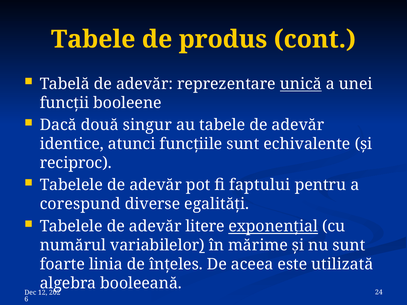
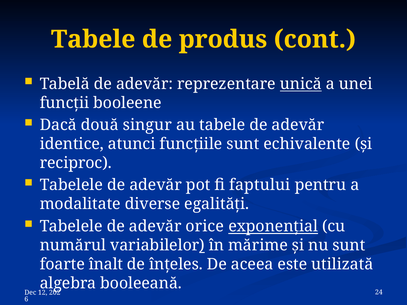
corespund: corespund -> modalitate
litere: litere -> orice
linia: linia -> înalt
